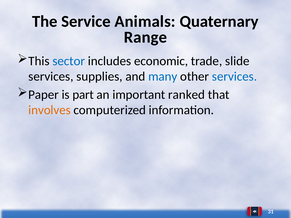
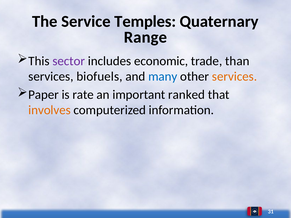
Animals: Animals -> Temples
sector colour: blue -> purple
slide: slide -> than
supplies: supplies -> biofuels
services at (235, 77) colour: blue -> orange
part: part -> rate
